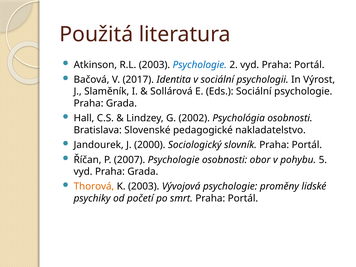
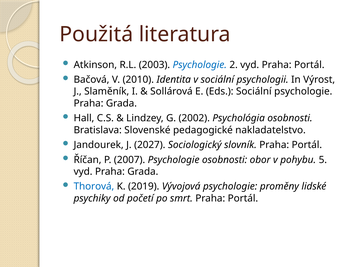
2017: 2017 -> 2010
2000: 2000 -> 2027
Thorová colour: orange -> blue
K 2003: 2003 -> 2019
